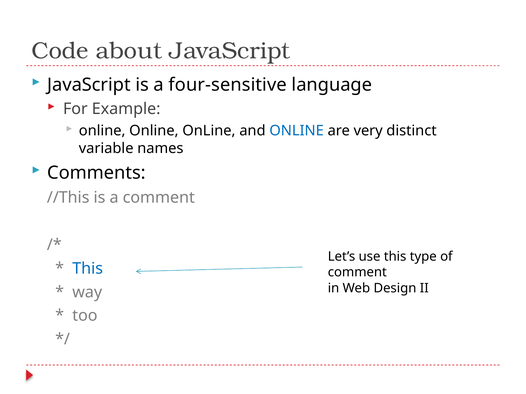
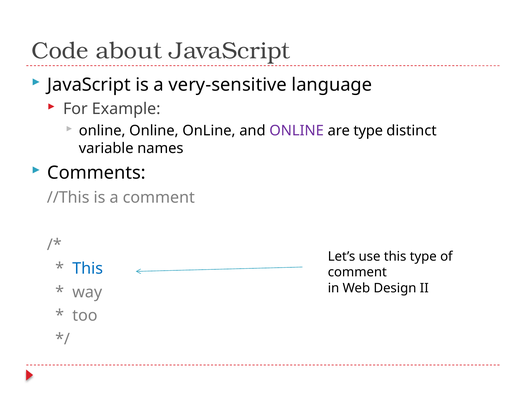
four-sensitive: four-sensitive -> very-sensitive
ONLINE at (297, 131) colour: blue -> purple
are very: very -> type
